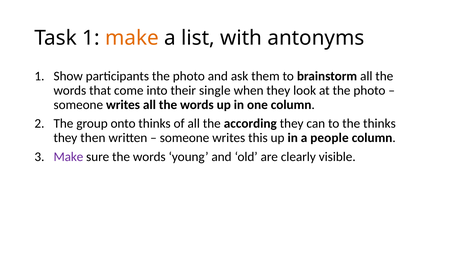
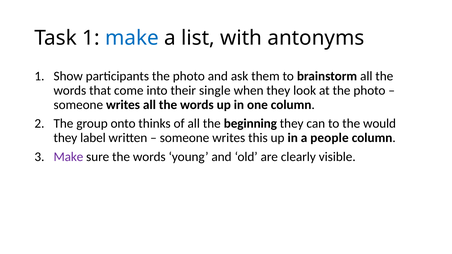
make at (132, 38) colour: orange -> blue
according: according -> beginning
the thinks: thinks -> would
then: then -> label
